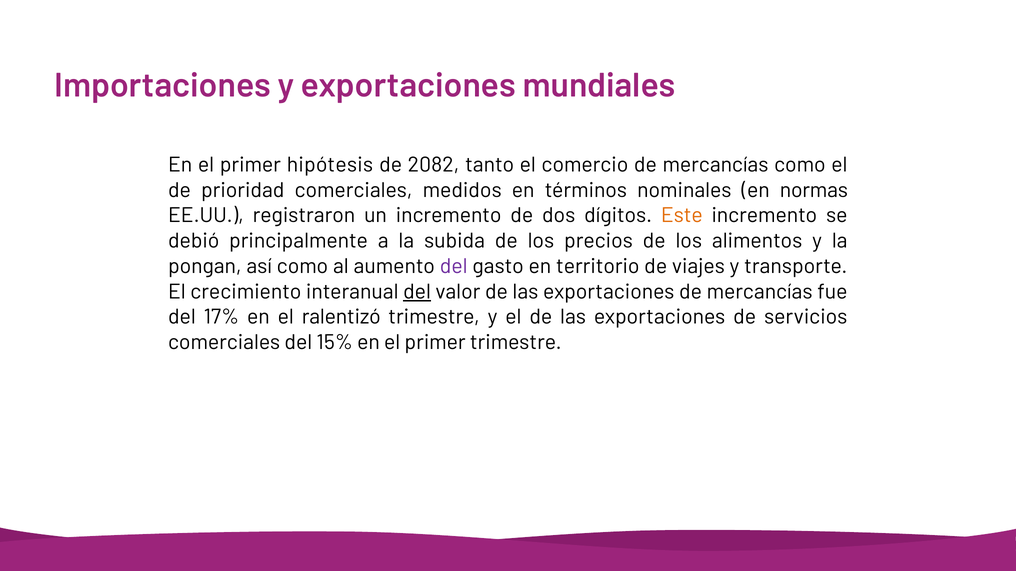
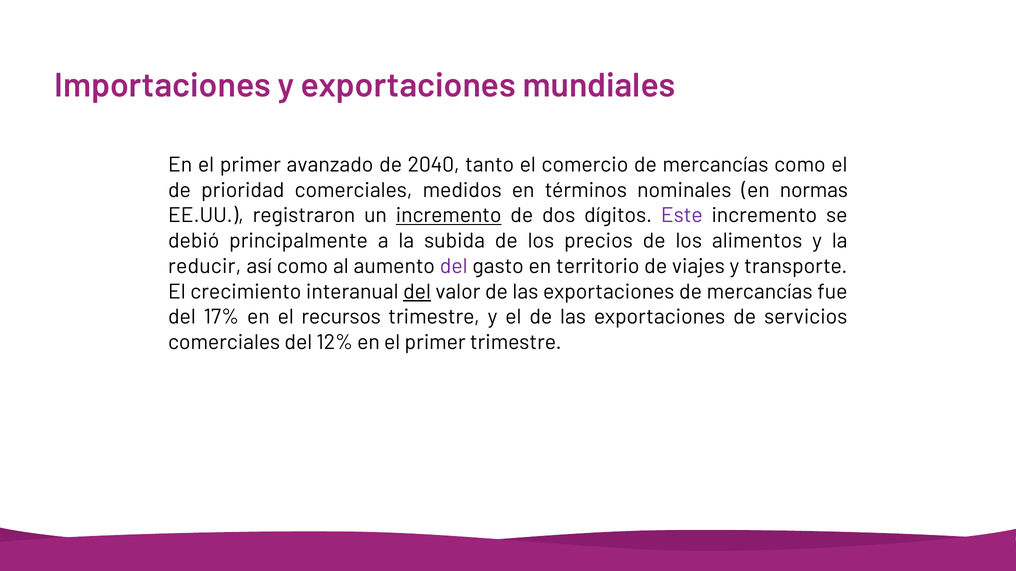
hipótesis: hipótesis -> avanzado
2082: 2082 -> 2040
incremento at (449, 216) underline: none -> present
Este colour: orange -> purple
pongan: pongan -> reducir
ralentizó: ralentizó -> recursos
15%: 15% -> 12%
